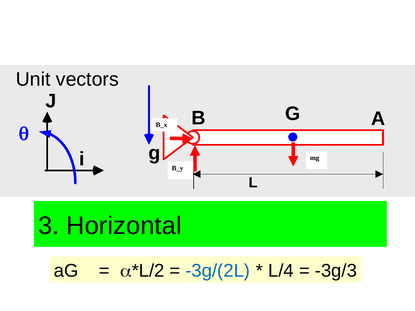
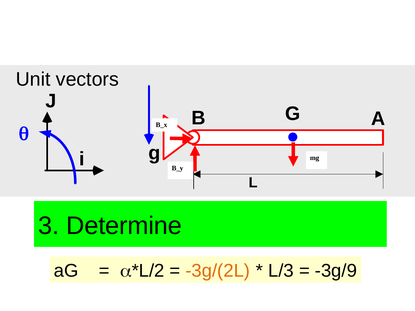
Horizontal: Horizontal -> Determine
-3g/(2L colour: blue -> orange
L/4: L/4 -> L/3
-3g/3: -3g/3 -> -3g/9
